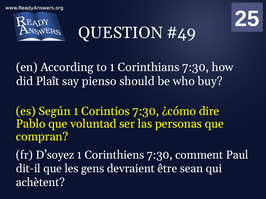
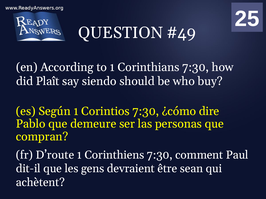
pienso: pienso -> siendo
voluntad: voluntad -> demeure
D’soyez: D’soyez -> D’route
